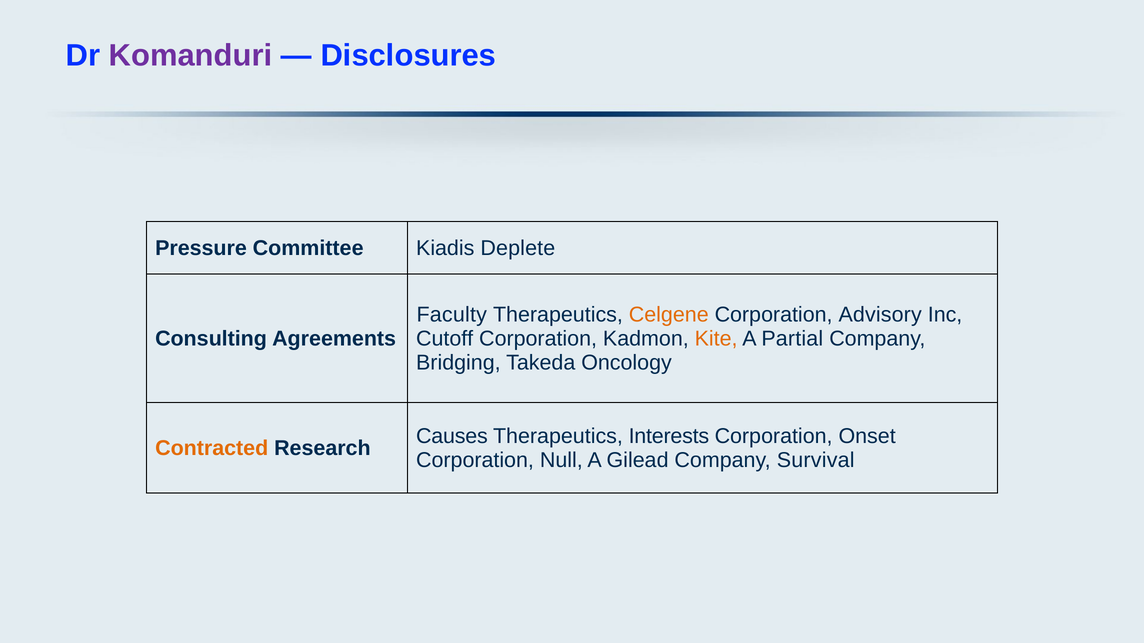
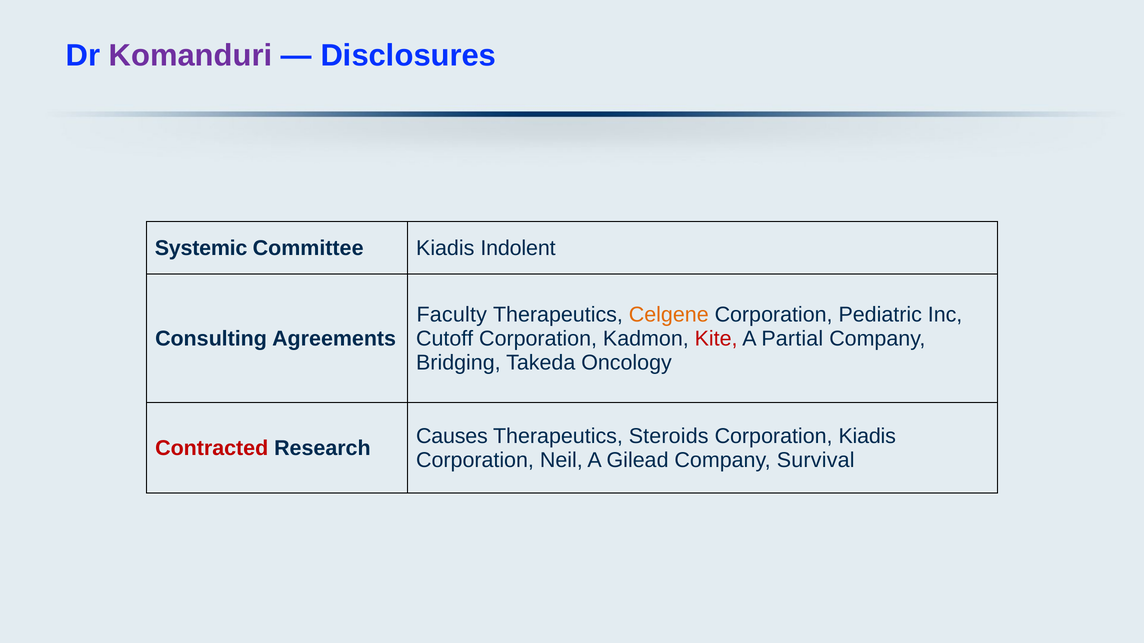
Pressure: Pressure -> Systemic
Deplete: Deplete -> Indolent
Advisory: Advisory -> Pediatric
Kite colour: orange -> red
Interests: Interests -> Steroids
Corporation Onset: Onset -> Kiadis
Contracted colour: orange -> red
Null: Null -> Neil
